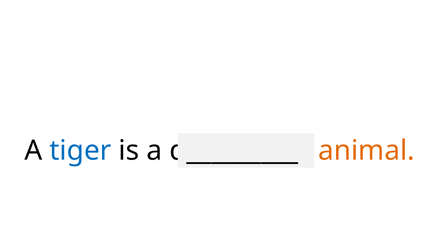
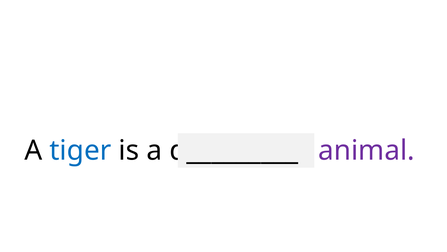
animal colour: orange -> purple
